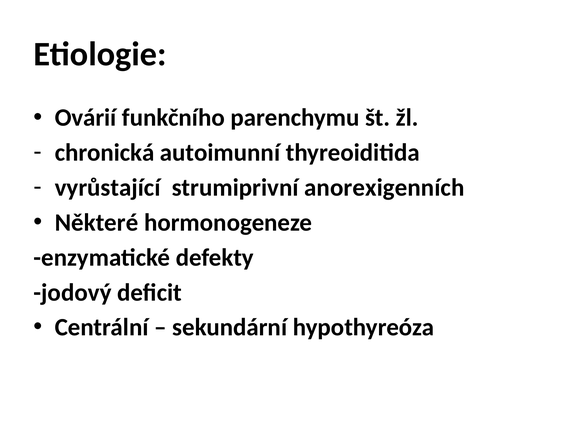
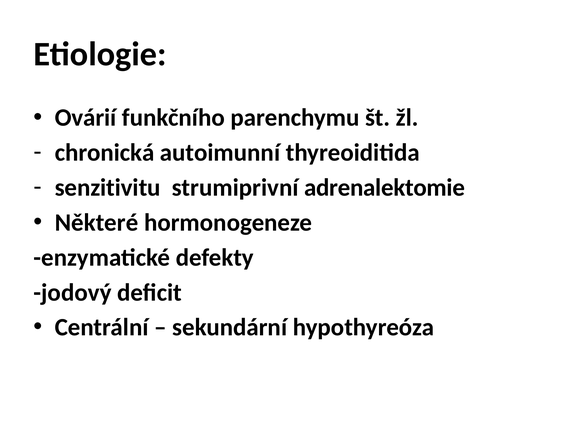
vyrůstající: vyrůstající -> senzitivitu
anorexigenních: anorexigenních -> adrenalektomie
